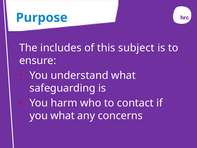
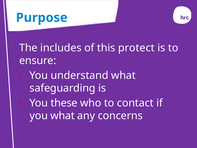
subject: subject -> protect
harm: harm -> these
